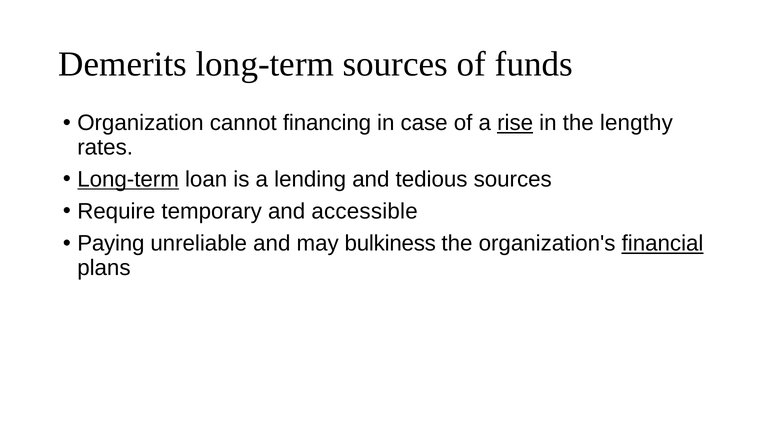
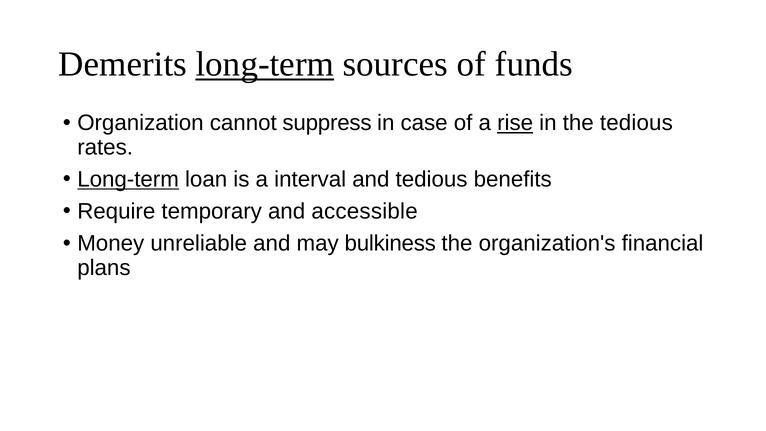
long-term at (265, 64) underline: none -> present
financing: financing -> suppress
the lengthy: lengthy -> tedious
lending: lending -> interval
tedious sources: sources -> benefits
Paying: Paying -> Money
financial underline: present -> none
